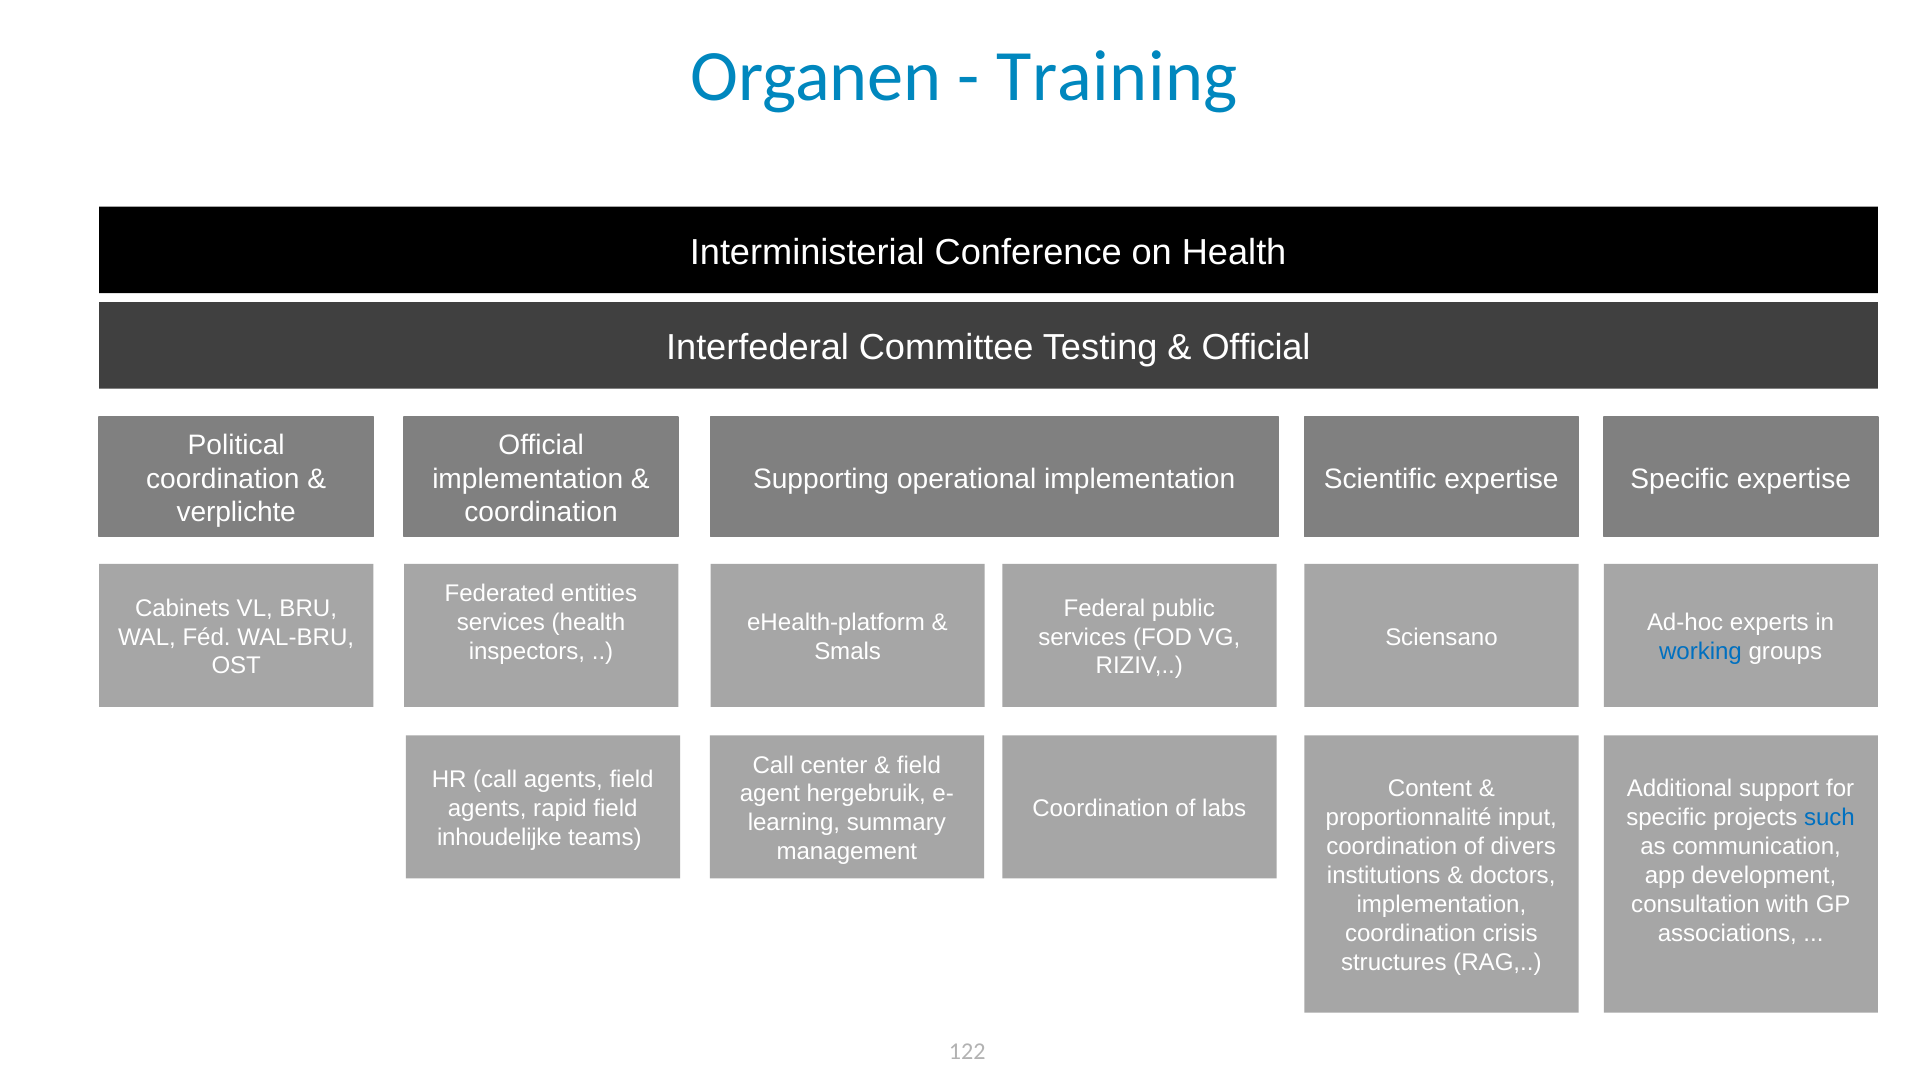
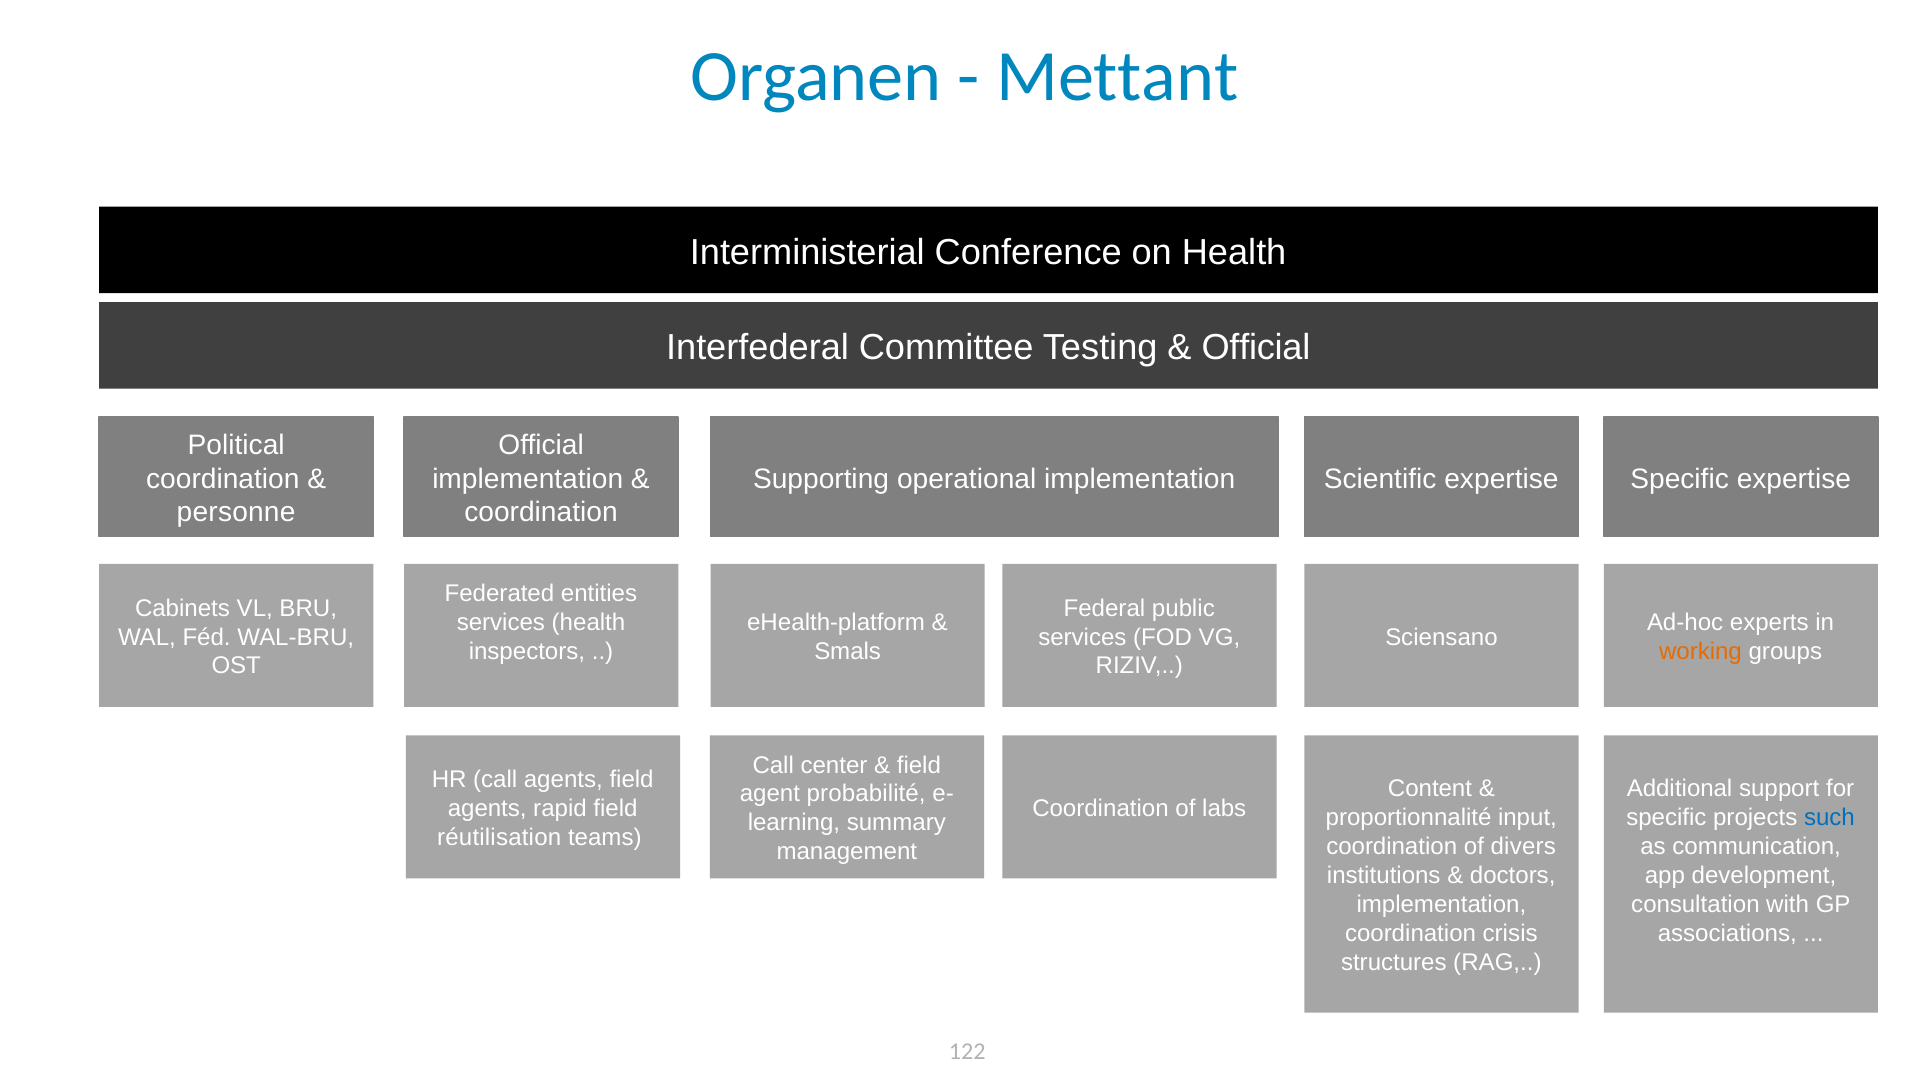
Training: Training -> Mettant
verplichte: verplichte -> personne
working colour: blue -> orange
hergebruik: hergebruik -> probabilité
inhoudelijke: inhoudelijke -> réutilisation
